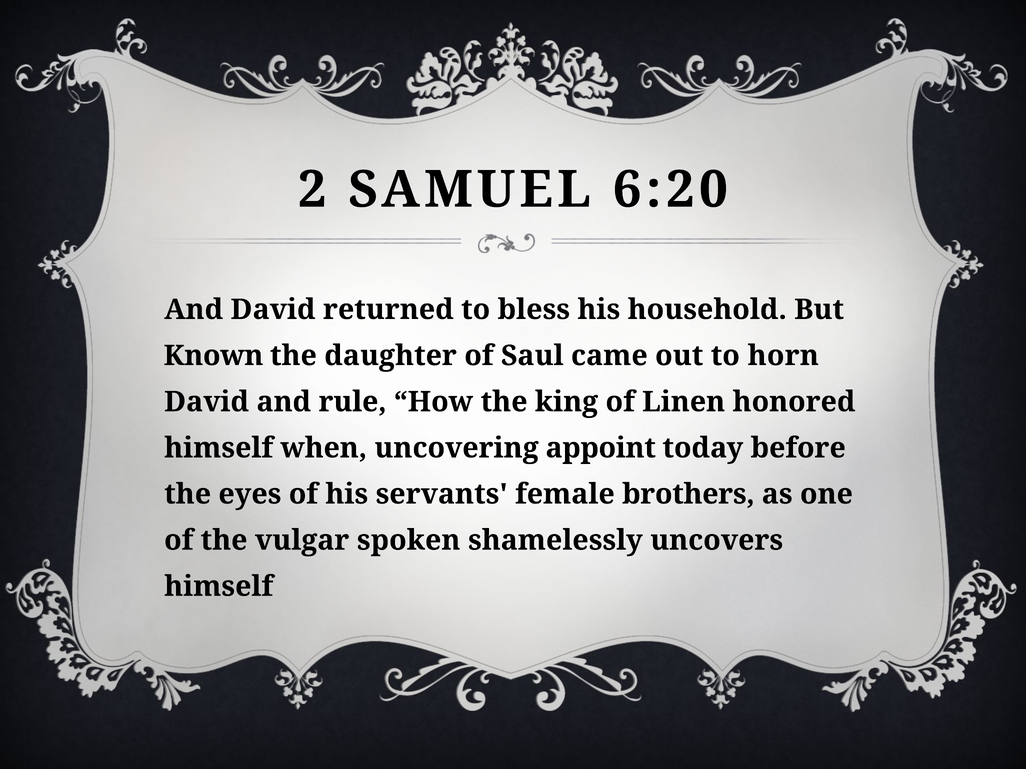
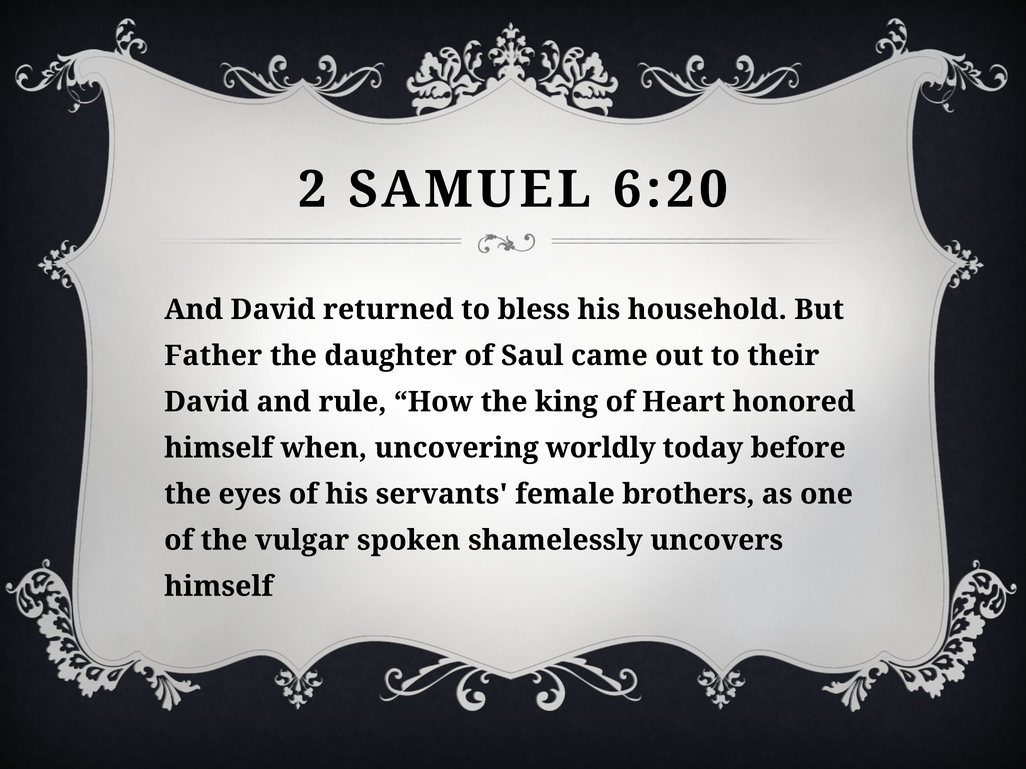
Known: Known -> Father
horn: horn -> their
Linen: Linen -> Heart
appoint: appoint -> worldly
